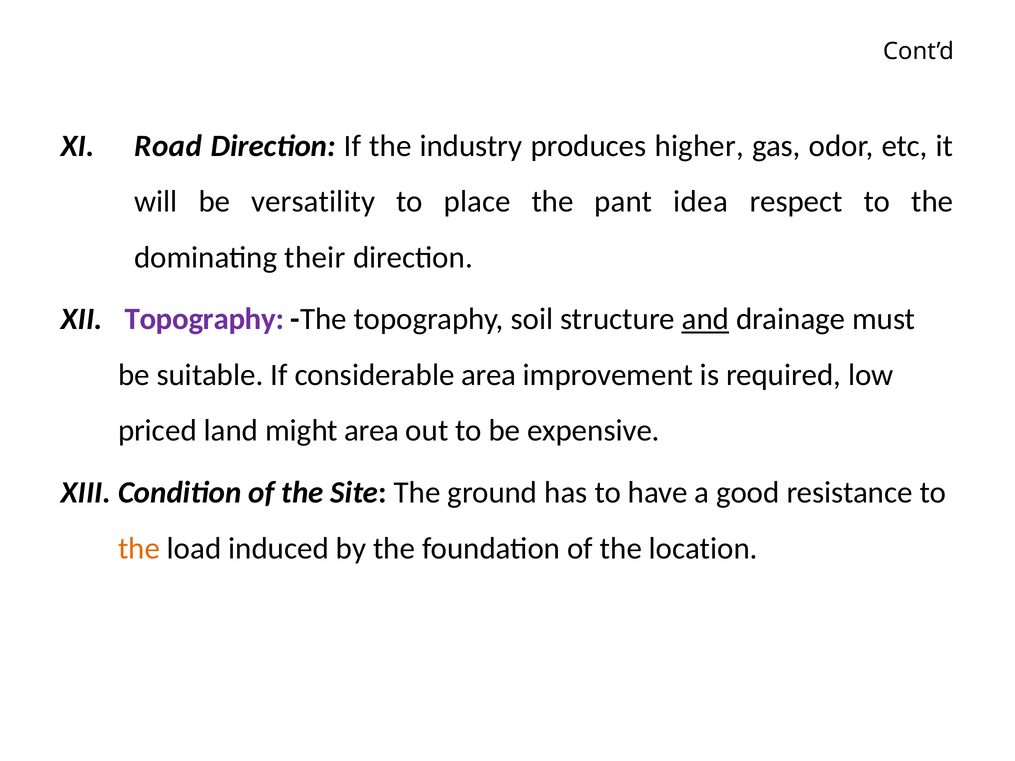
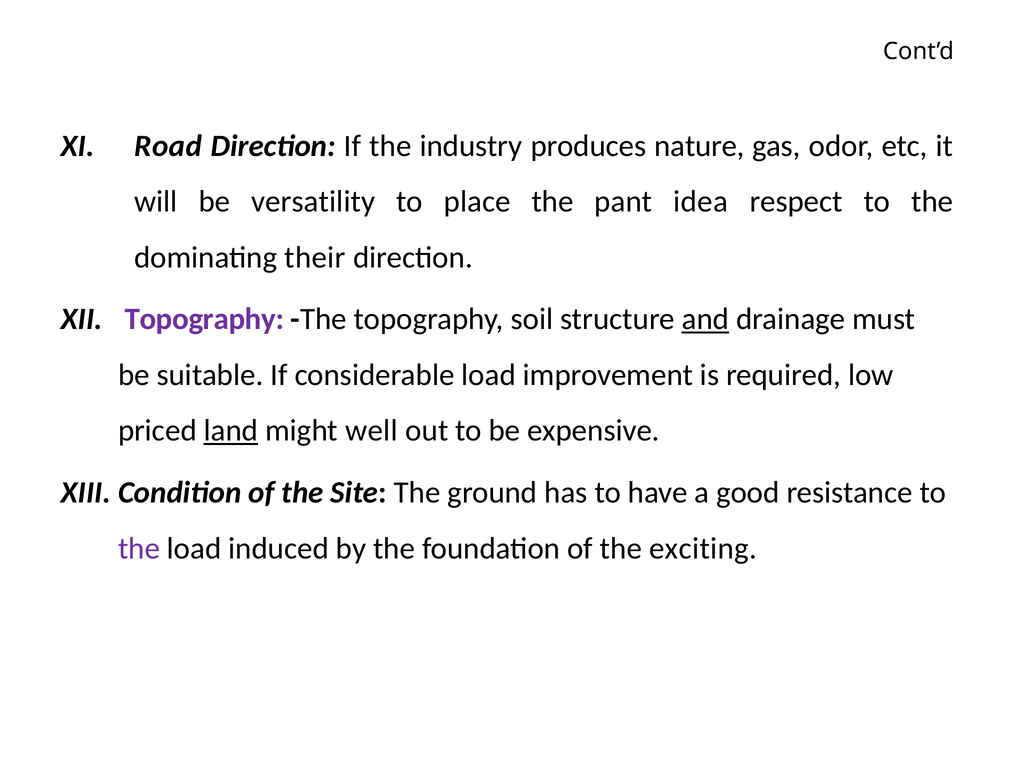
higher: higher -> nature
considerable area: area -> load
land underline: none -> present
might area: area -> well
the at (139, 548) colour: orange -> purple
location: location -> exciting
